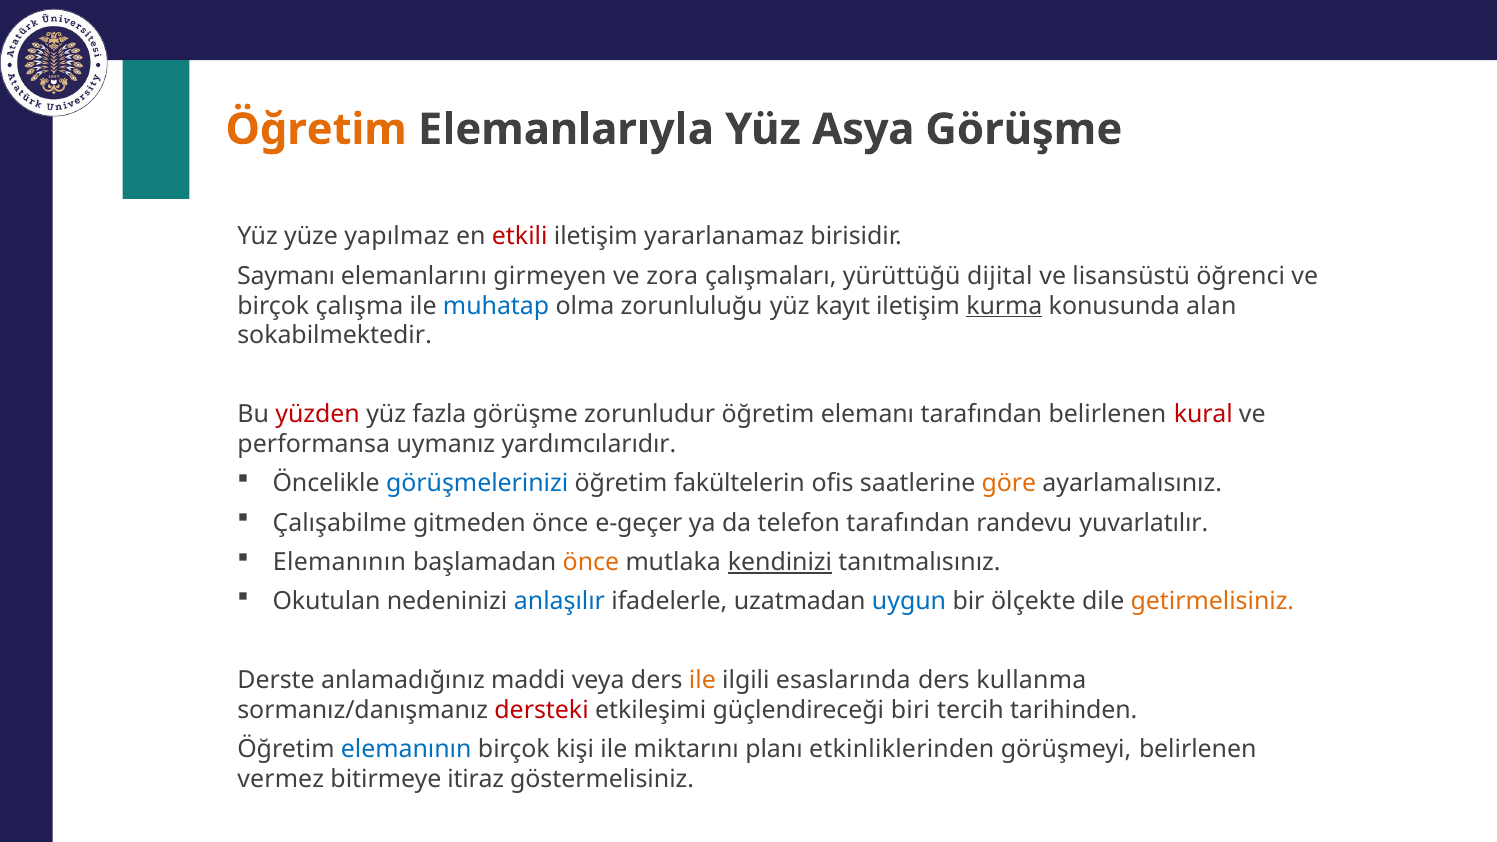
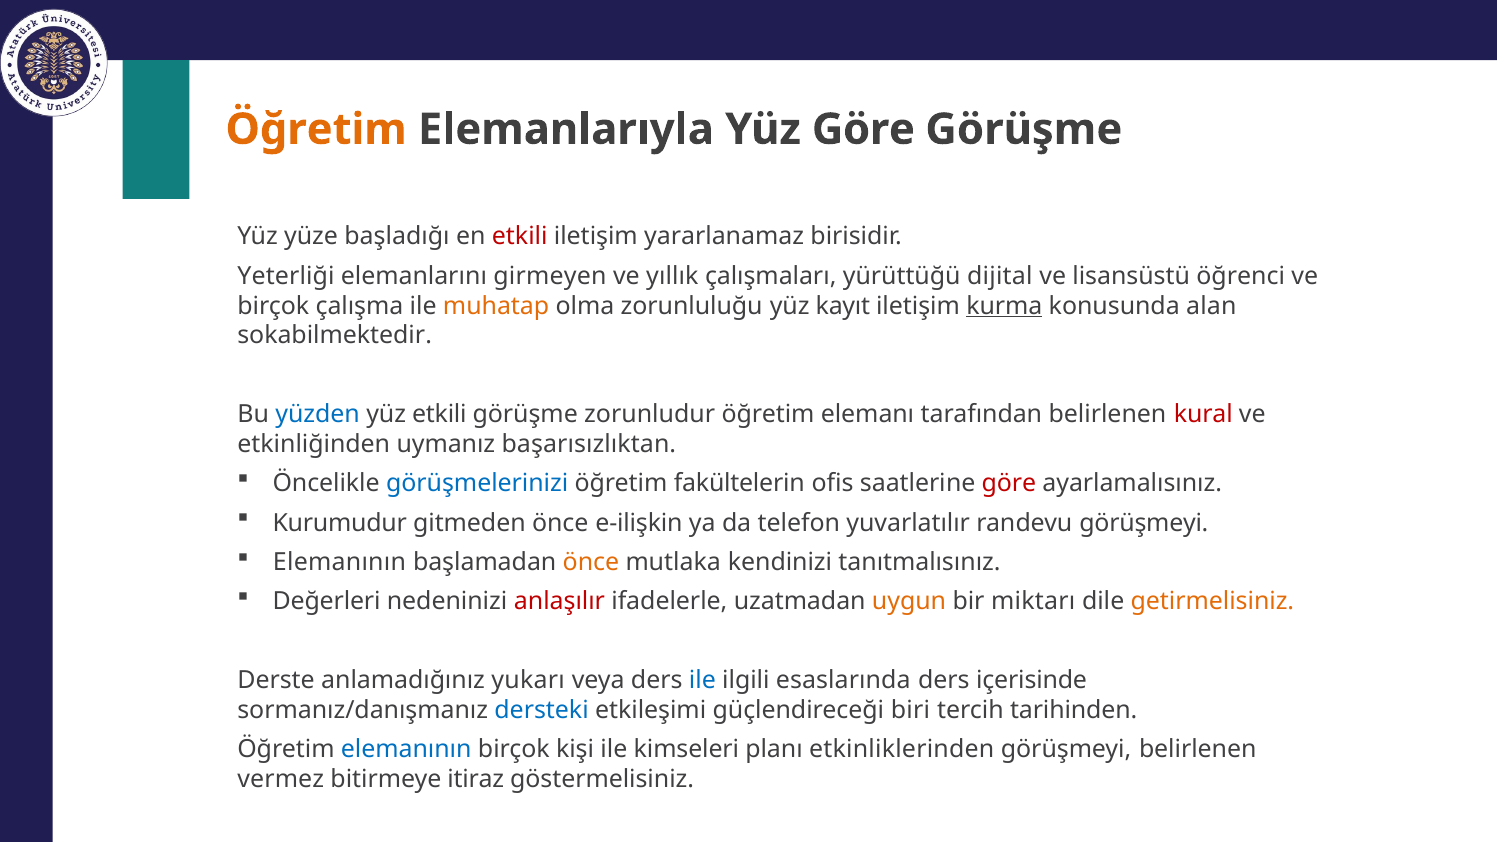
Yüz Asya: Asya -> Göre
yapılmaz: yapılmaz -> başladığı
Saymanı: Saymanı -> Yeterliği
zora: zora -> yıllık
muhatap colour: blue -> orange
yüzden colour: red -> blue
yüz fazla: fazla -> etkili
performansa: performansa -> etkinliğinden
yardımcılarıdır: yardımcılarıdır -> başarısızlıktan
göre at (1009, 484) colour: orange -> red
Çalışabilme: Çalışabilme -> Kurumudur
e-geçer: e-geçer -> e-ilişkin
telefon tarafından: tarafından -> yuvarlatılır
randevu yuvarlatılır: yuvarlatılır -> görüşmeyi
kendinizi underline: present -> none
Okutulan: Okutulan -> Değerleri
anlaşılır colour: blue -> red
uygun colour: blue -> orange
ölçekte: ölçekte -> miktarı
maddi: maddi -> yukarı
ile at (702, 680) colour: orange -> blue
kullanma: kullanma -> içerisinde
dersteki colour: red -> blue
miktarını: miktarını -> kimseleri
